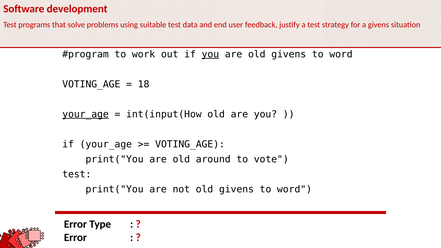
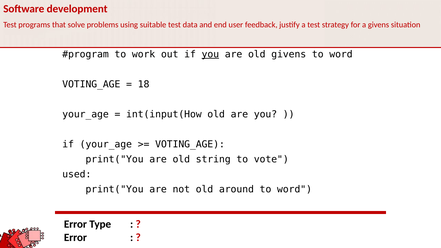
your_age at (86, 114) underline: present -> none
around: around -> string
test at (77, 174): test -> used
not old givens: givens -> around
